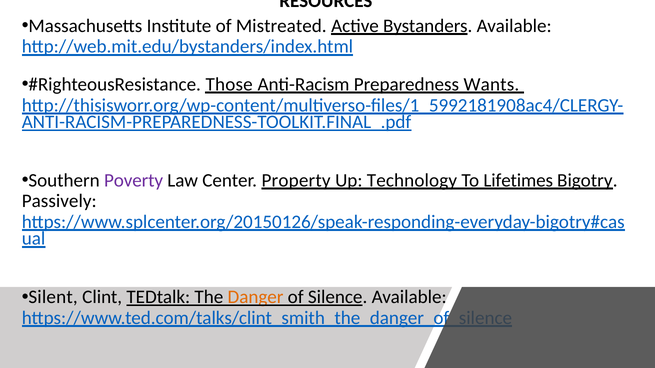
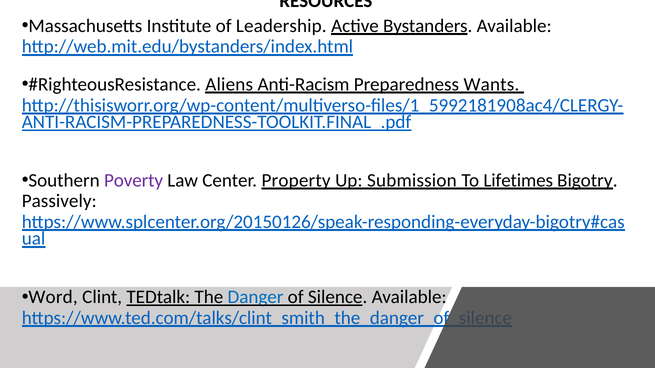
Mistreated: Mistreated -> Leadership
Those: Those -> Aliens
Technology: Technology -> Submission
Silent: Silent -> Word
Danger colour: orange -> blue
